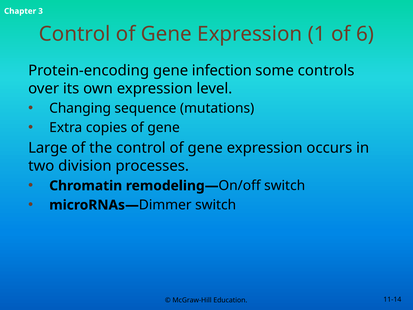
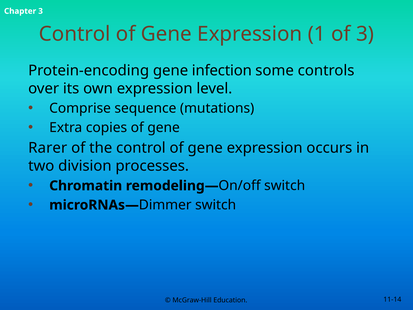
of 6: 6 -> 3
Changing: Changing -> Comprise
Large: Large -> Rarer
